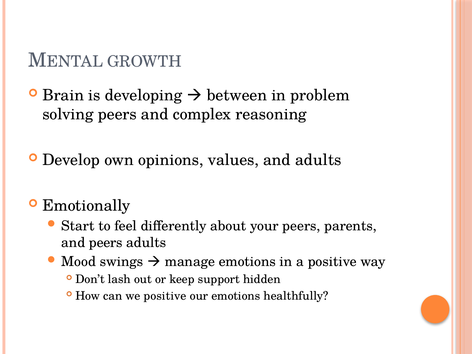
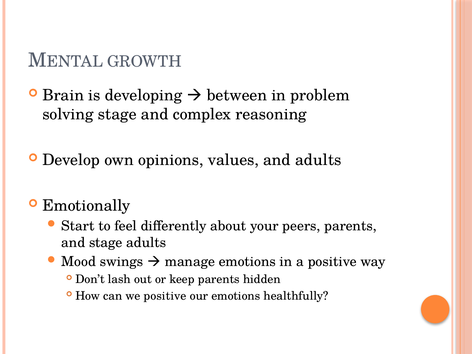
solving peers: peers -> stage
and peers: peers -> stage
keep support: support -> parents
